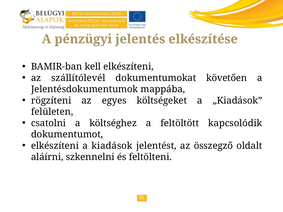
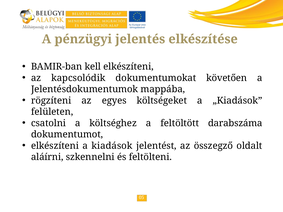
szállítólevél: szállítólevél -> kapcsolódik
kapcsolódik: kapcsolódik -> darabszáma
